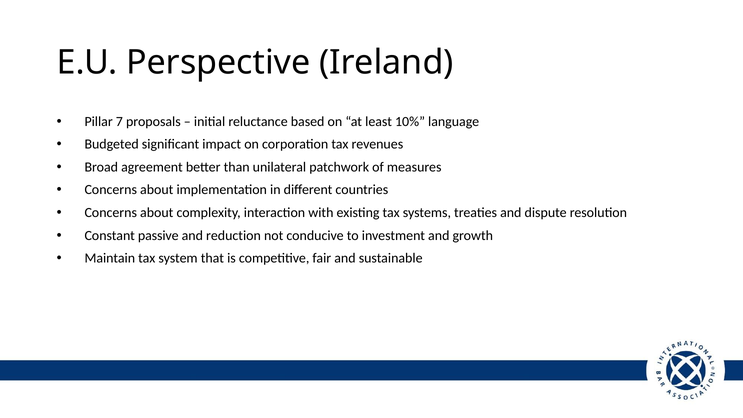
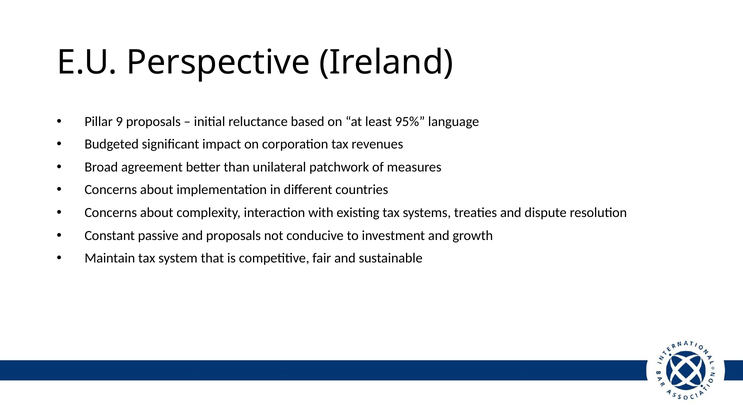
7: 7 -> 9
10%: 10% -> 95%
and reduction: reduction -> proposals
